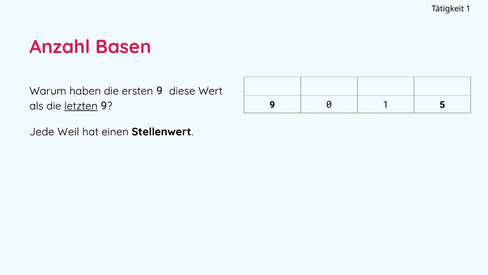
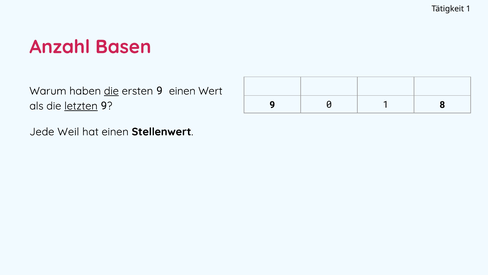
die at (111, 91) underline: none -> present
9 diese: diese -> einen
5: 5 -> 8
